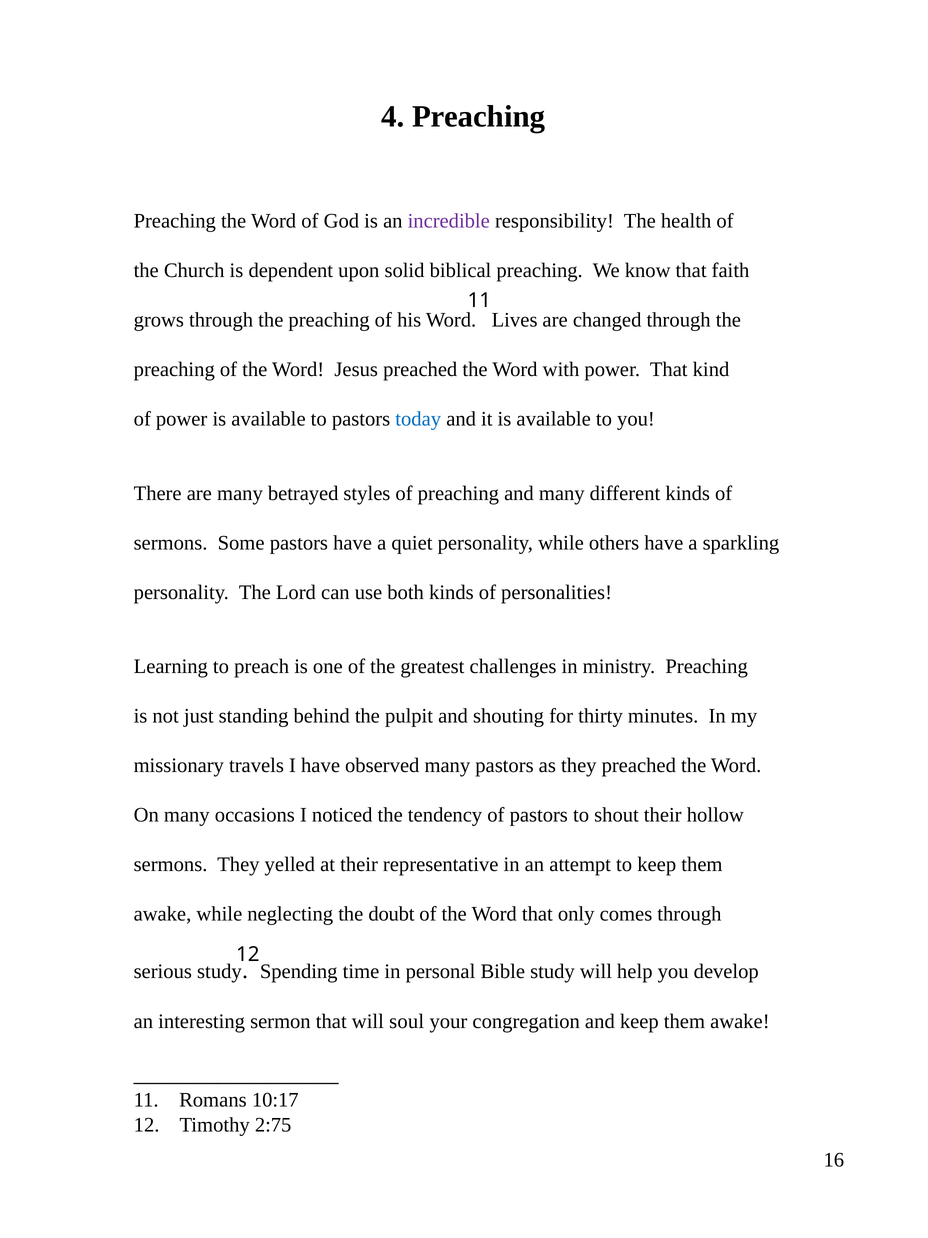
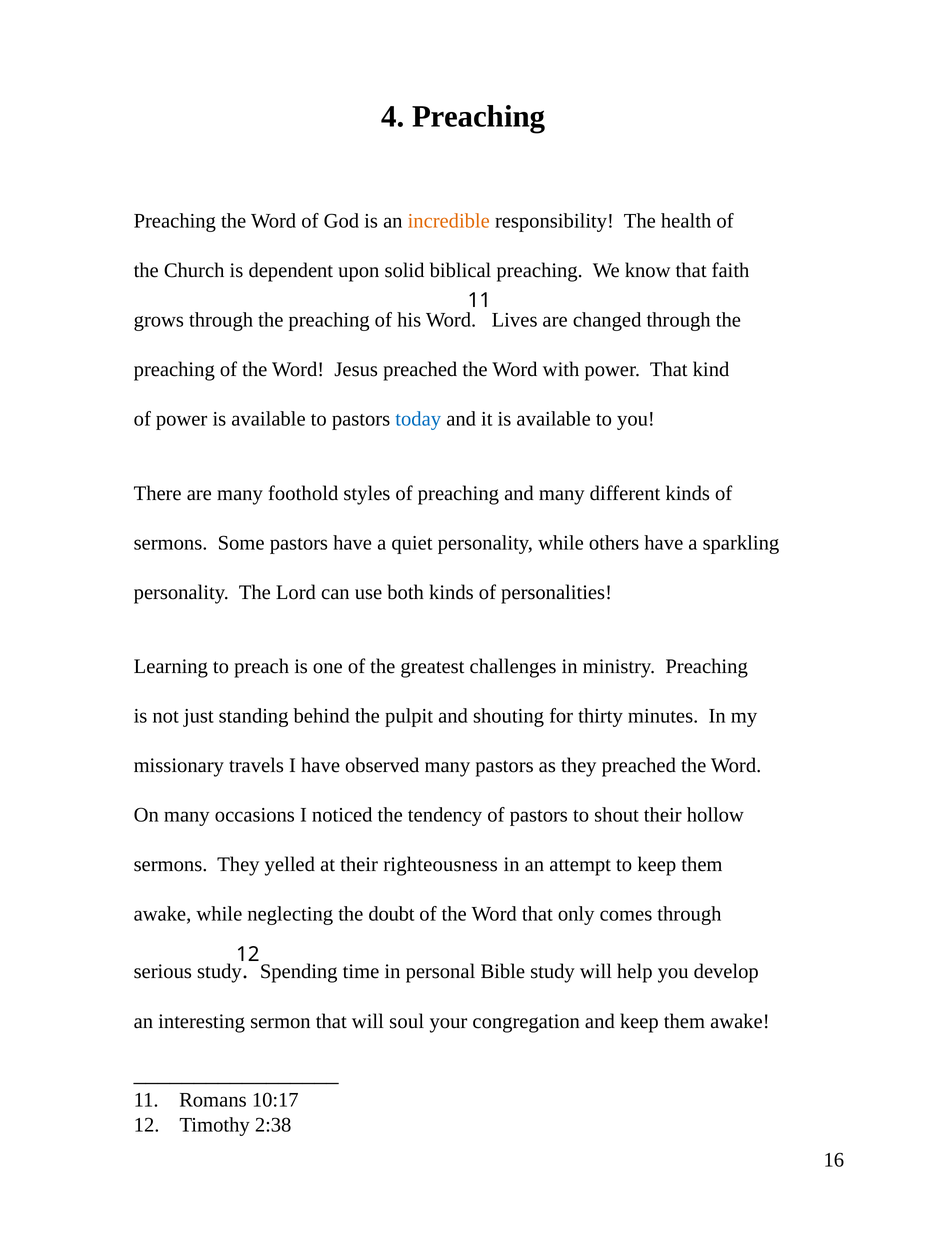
incredible colour: purple -> orange
betrayed: betrayed -> foothold
representative: representative -> righteousness
2:75: 2:75 -> 2:38
